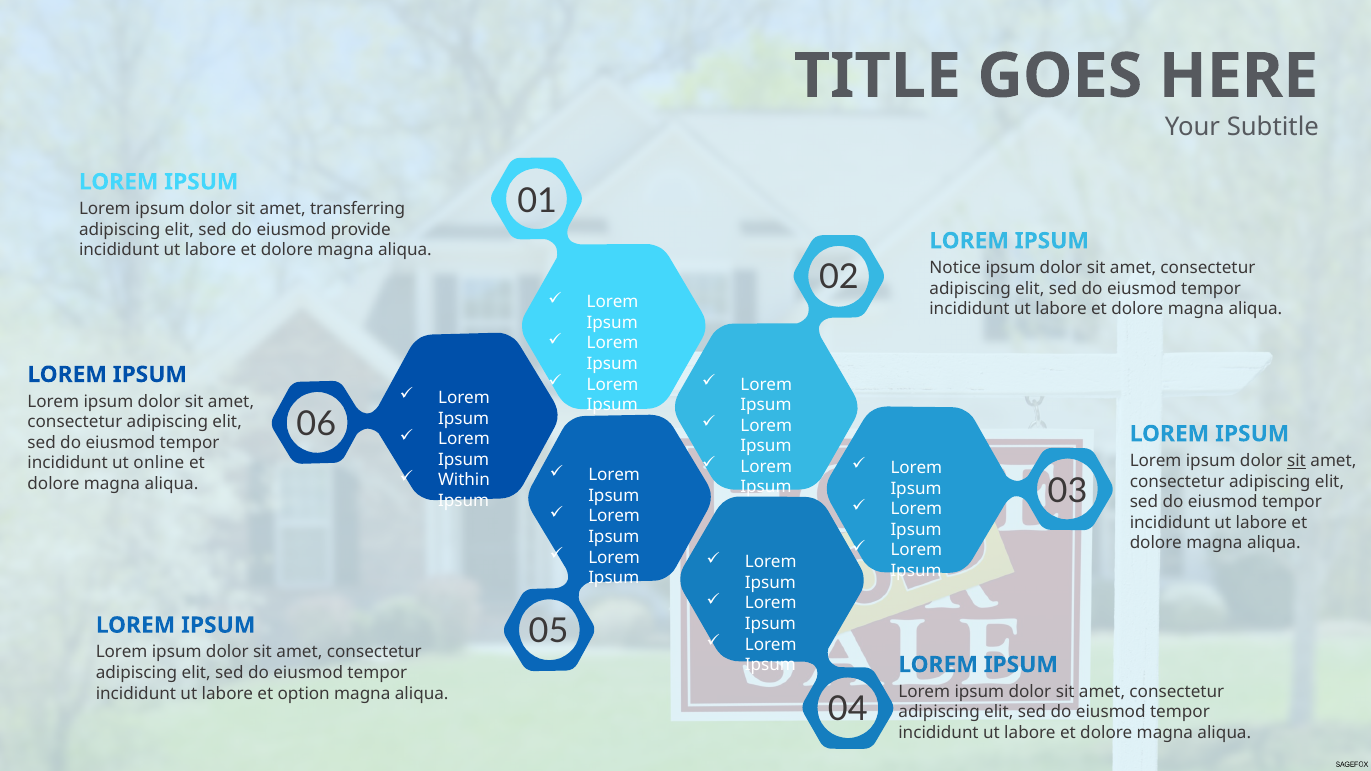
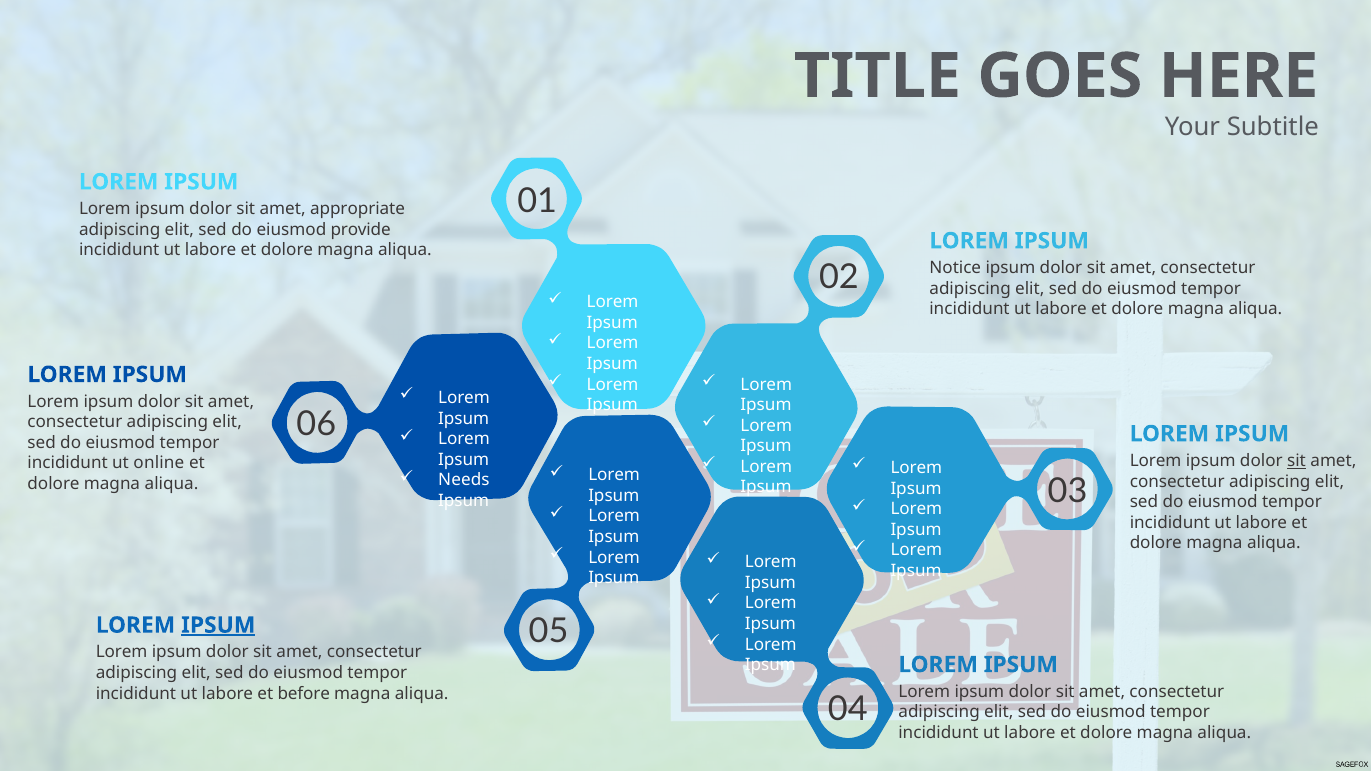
transferring: transferring -> appropriate
Within: Within -> Needs
IPSUM at (218, 625) underline: none -> present
option: option -> before
